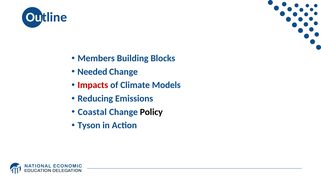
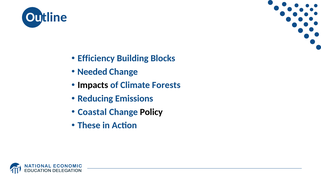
Members: Members -> Efficiency
Impacts colour: red -> black
Models: Models -> Forests
Tyson: Tyson -> These
